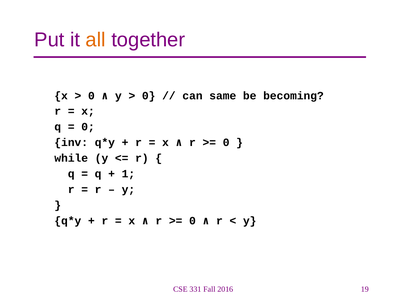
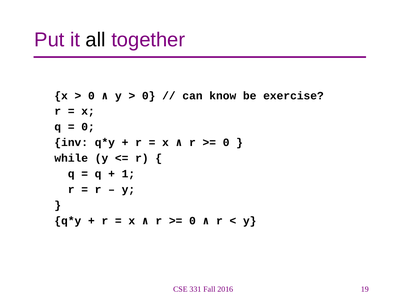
all colour: orange -> black
same: same -> know
becoming: becoming -> exercise
